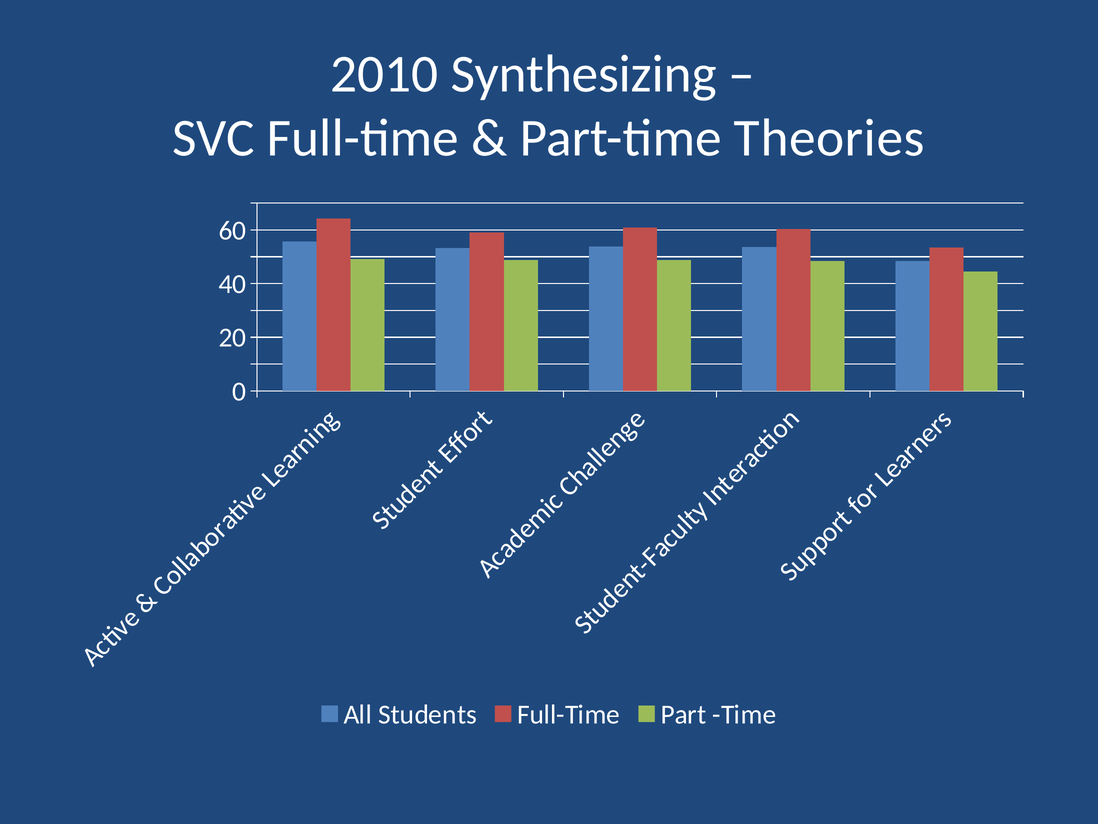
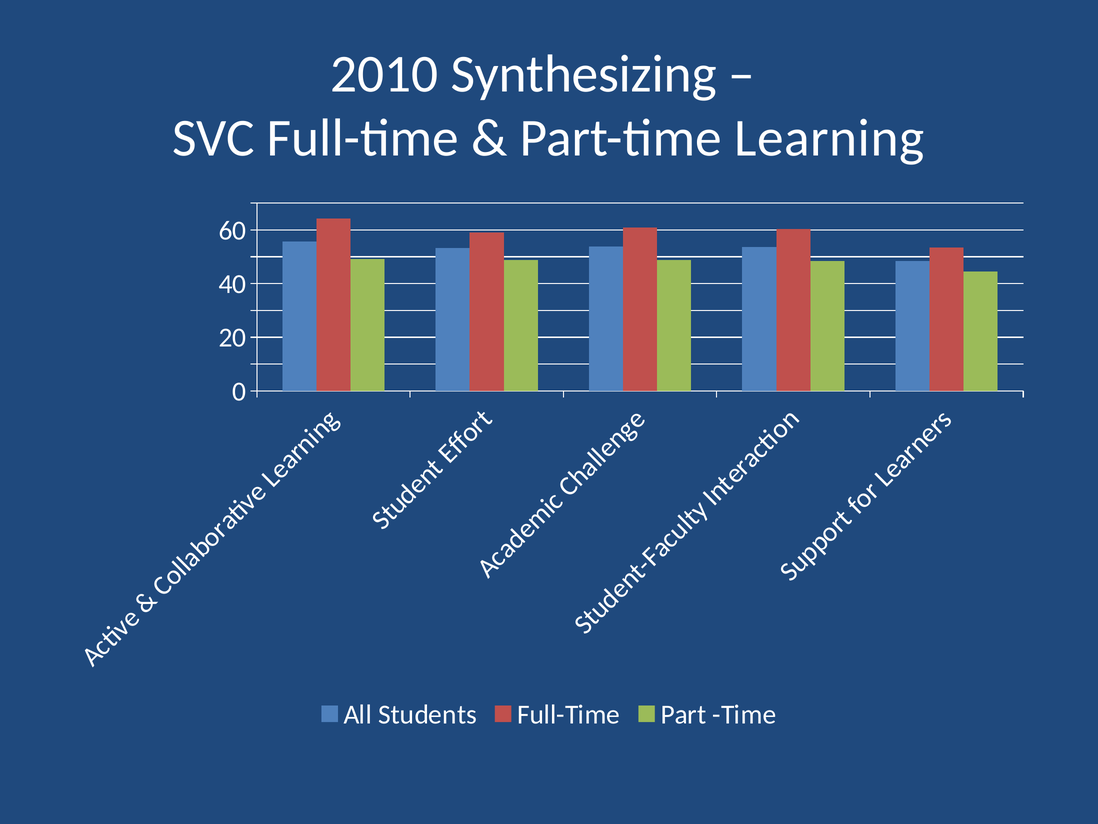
Theories: Theories -> Learning
